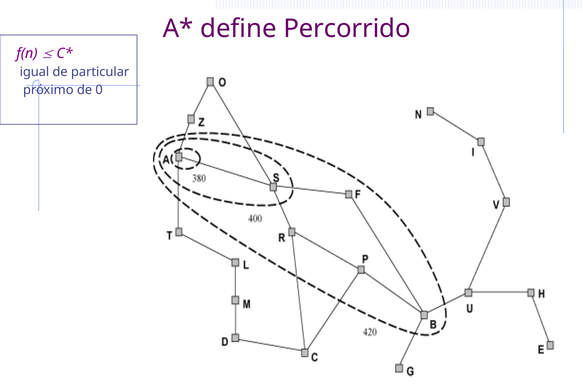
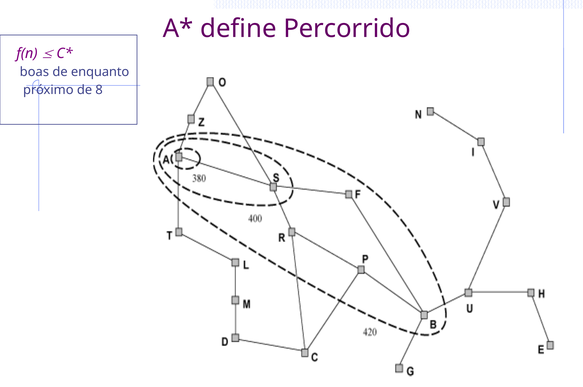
igual: igual -> boas
particular: particular -> enquanto
0: 0 -> 8
